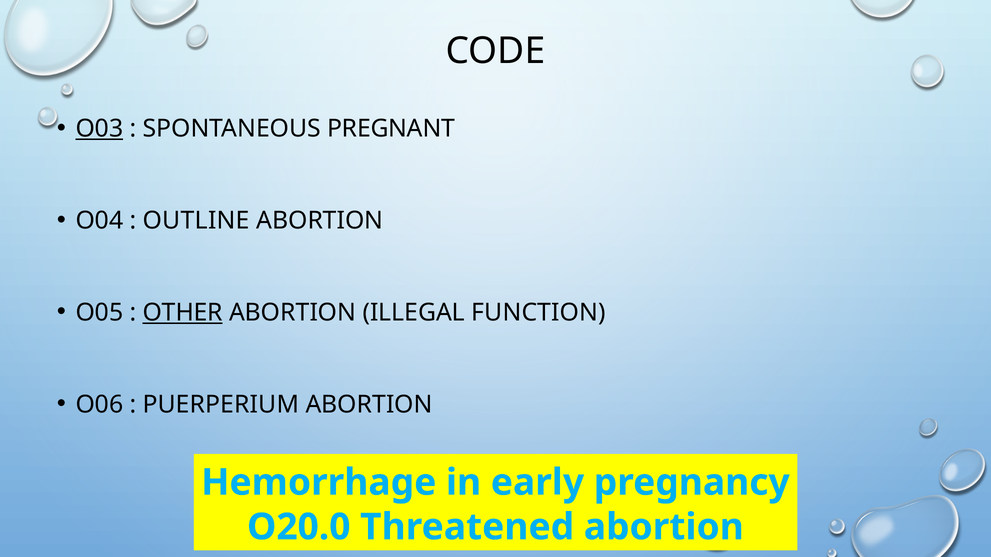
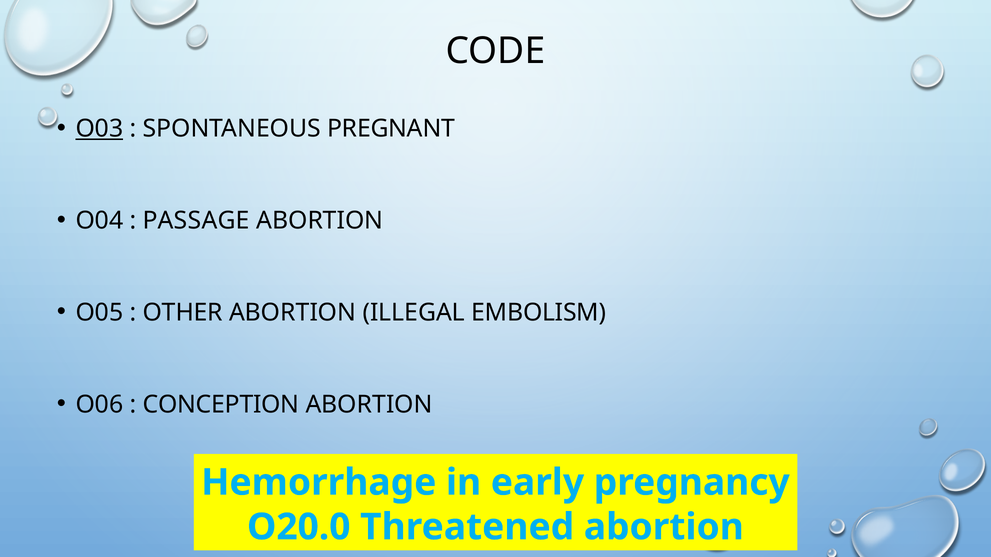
OUTLINE: OUTLINE -> PASSAGE
OTHER underline: present -> none
FUNCTION: FUNCTION -> EMBOLISM
PUERPERIUM: PUERPERIUM -> CONCEPTION
